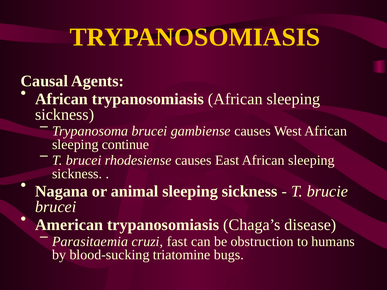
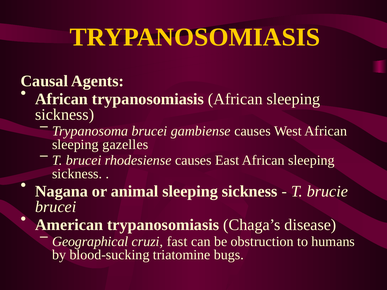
continue: continue -> gazelles
Parasitaemia: Parasitaemia -> Geographical
